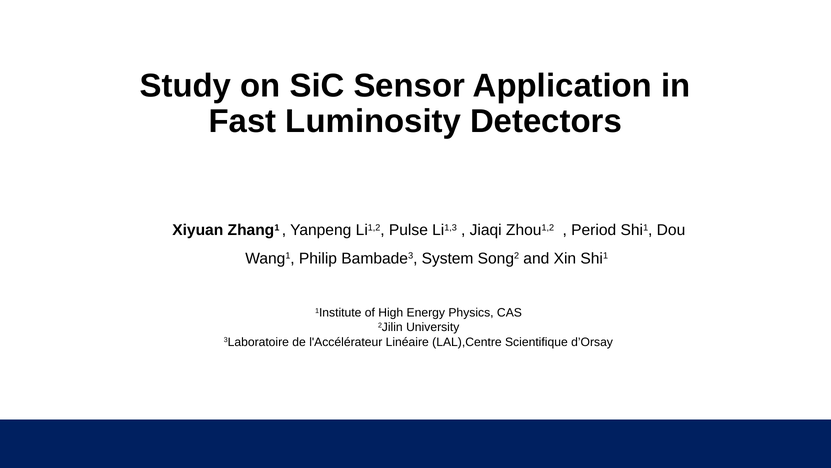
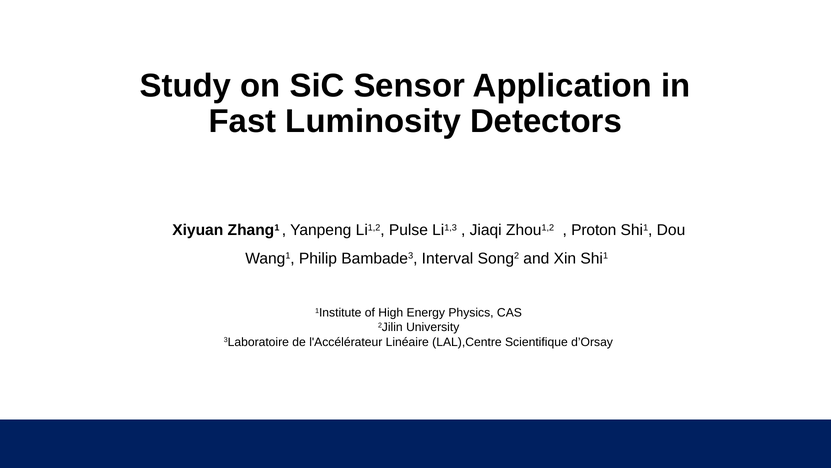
Period: Period -> Proton
System: System -> Interval
